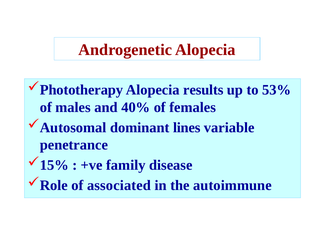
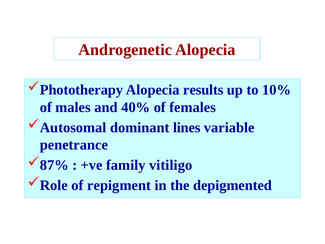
53%: 53% -> 10%
15%: 15% -> 87%
disease: disease -> vitiligo
associated: associated -> repigment
autoimmune: autoimmune -> depigmented
